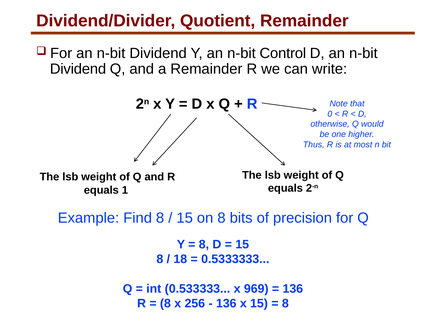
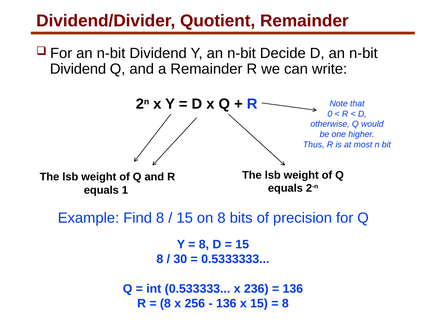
Control: Control -> Decide
18: 18 -> 30
969: 969 -> 236
